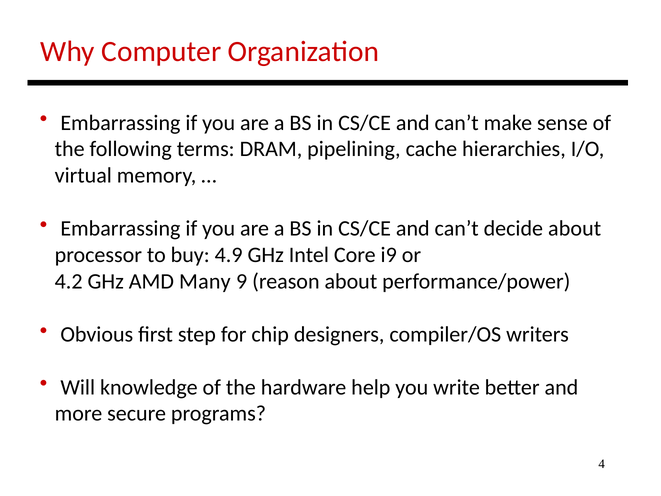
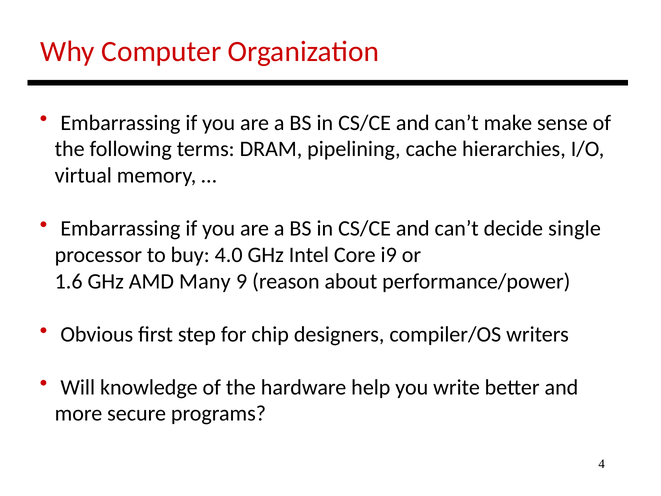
decide about: about -> single
4.9: 4.9 -> 4.0
4.2: 4.2 -> 1.6
